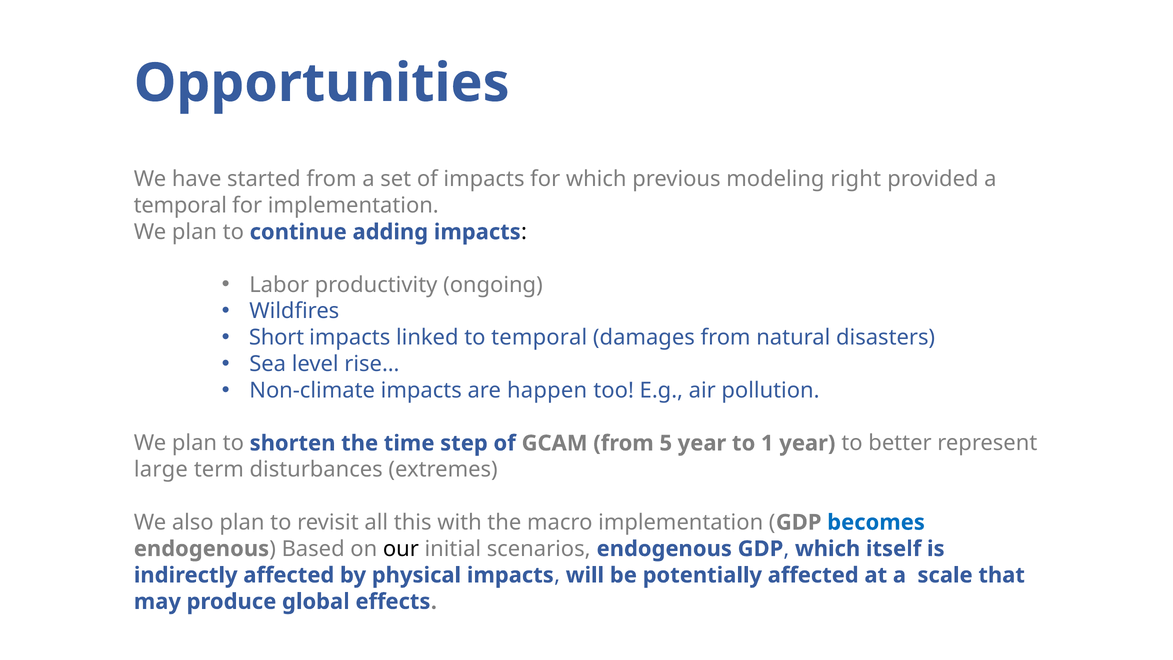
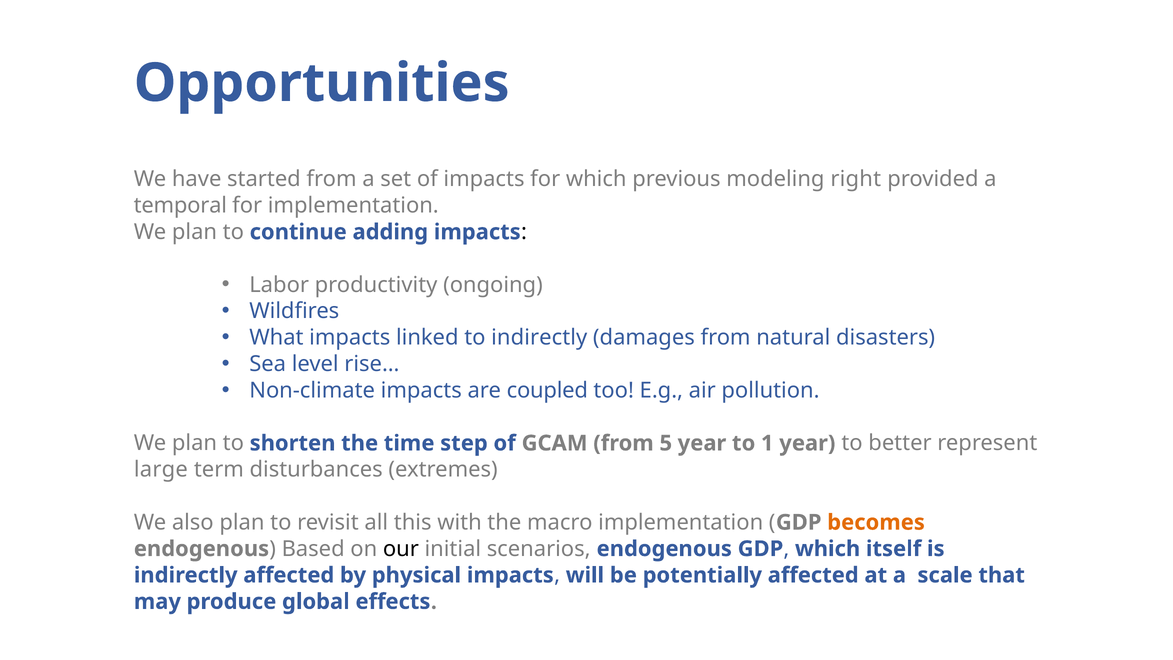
Short: Short -> What
to temporal: temporal -> indirectly
happen: happen -> coupled
becomes colour: blue -> orange
